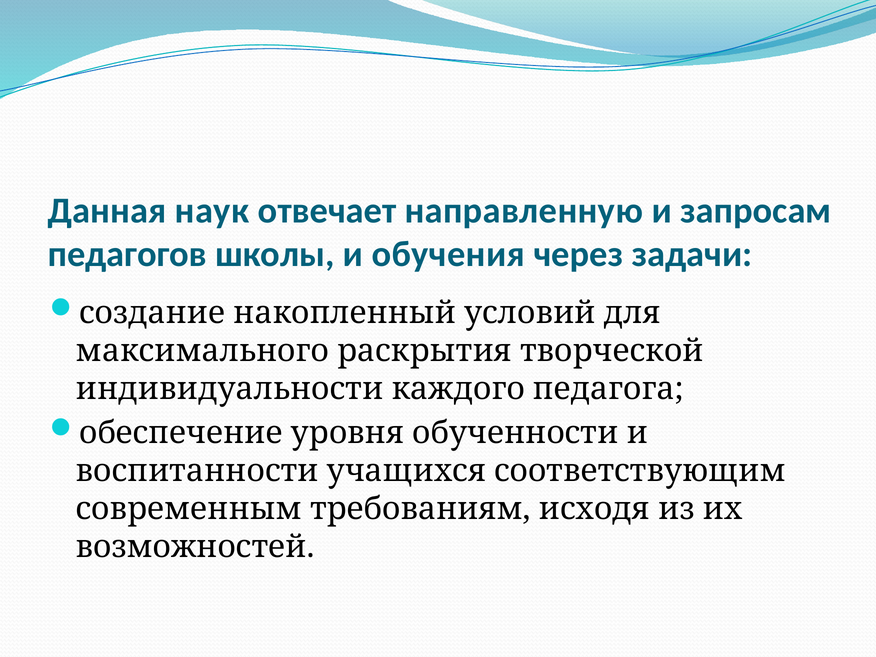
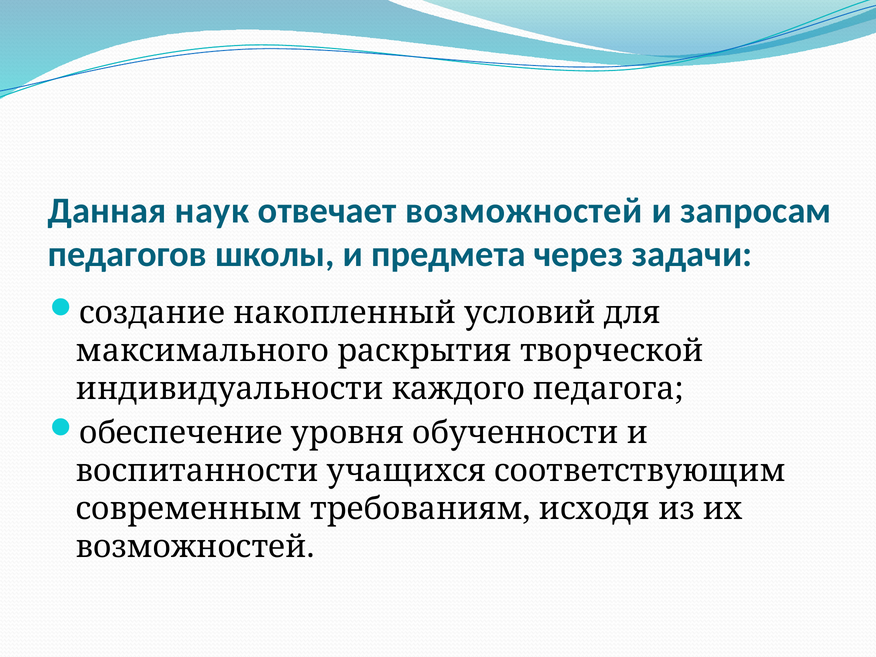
отвечает направленную: направленную -> возможностей
обучения: обучения -> предмета
